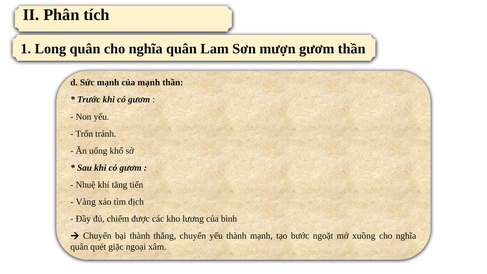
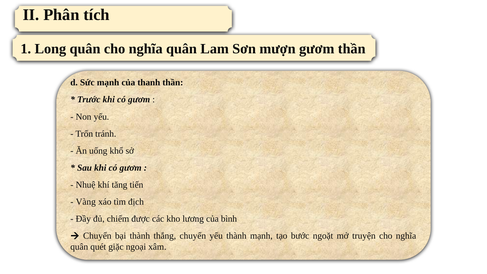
của mạnh: mạnh -> thanh
xuồng: xuồng -> truyện
